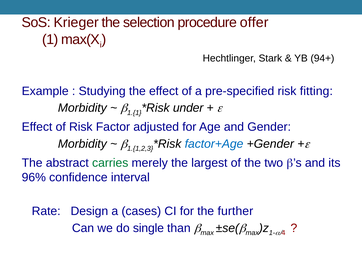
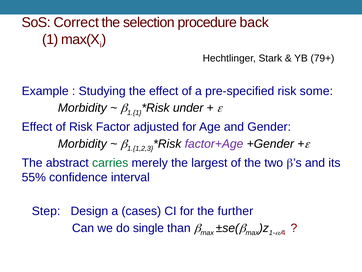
Krieger: Krieger -> Correct
offer: offer -> back
94+: 94+ -> 79+
fitting: fitting -> some
factor+Age colour: blue -> purple
96%: 96% -> 55%
Rate: Rate -> Step
